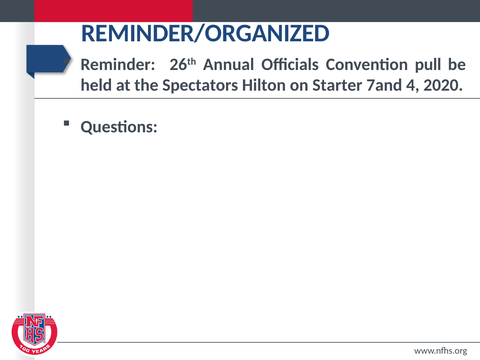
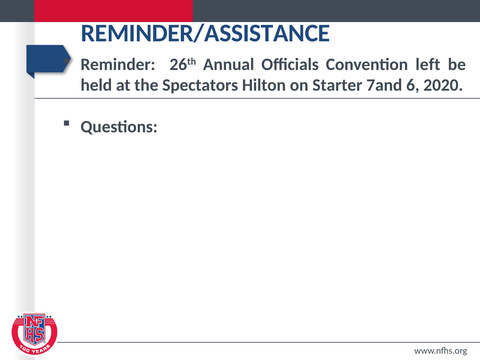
REMINDER/ORGANIZED: REMINDER/ORGANIZED -> REMINDER/ASSISTANCE
pull: pull -> left
4: 4 -> 6
